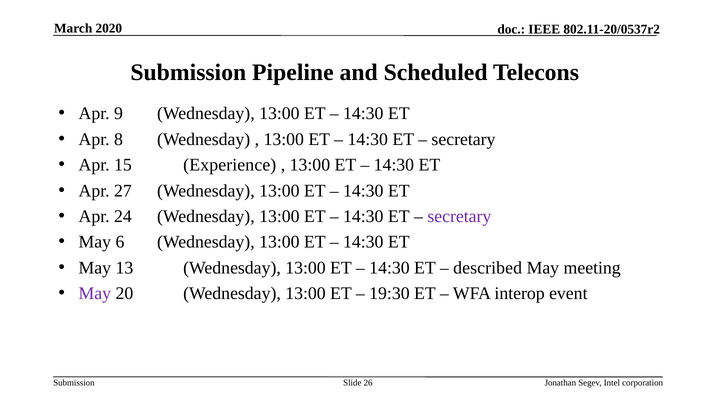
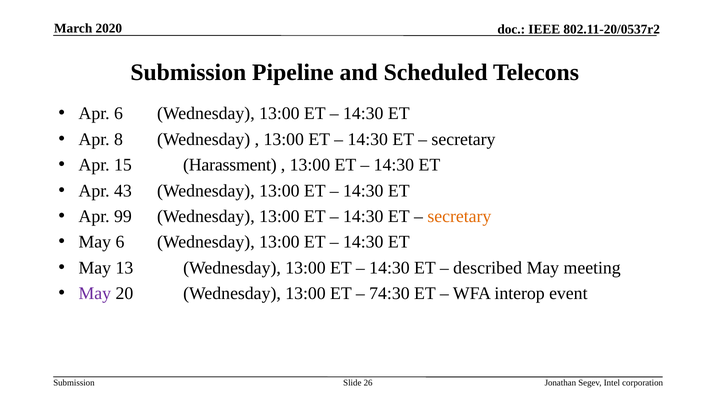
Apr 9: 9 -> 6
Experience: Experience -> Harassment
27: 27 -> 43
24: 24 -> 99
secretary at (459, 217) colour: purple -> orange
19:30: 19:30 -> 74:30
